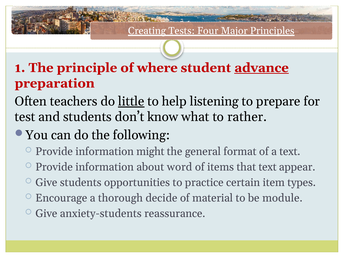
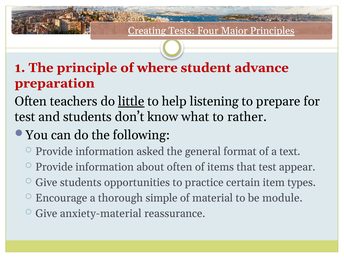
advance underline: present -> none
might: might -> asked
about word: word -> often
that text: text -> test
decide: decide -> simple
anxiety-students: anxiety-students -> anxiety-material
